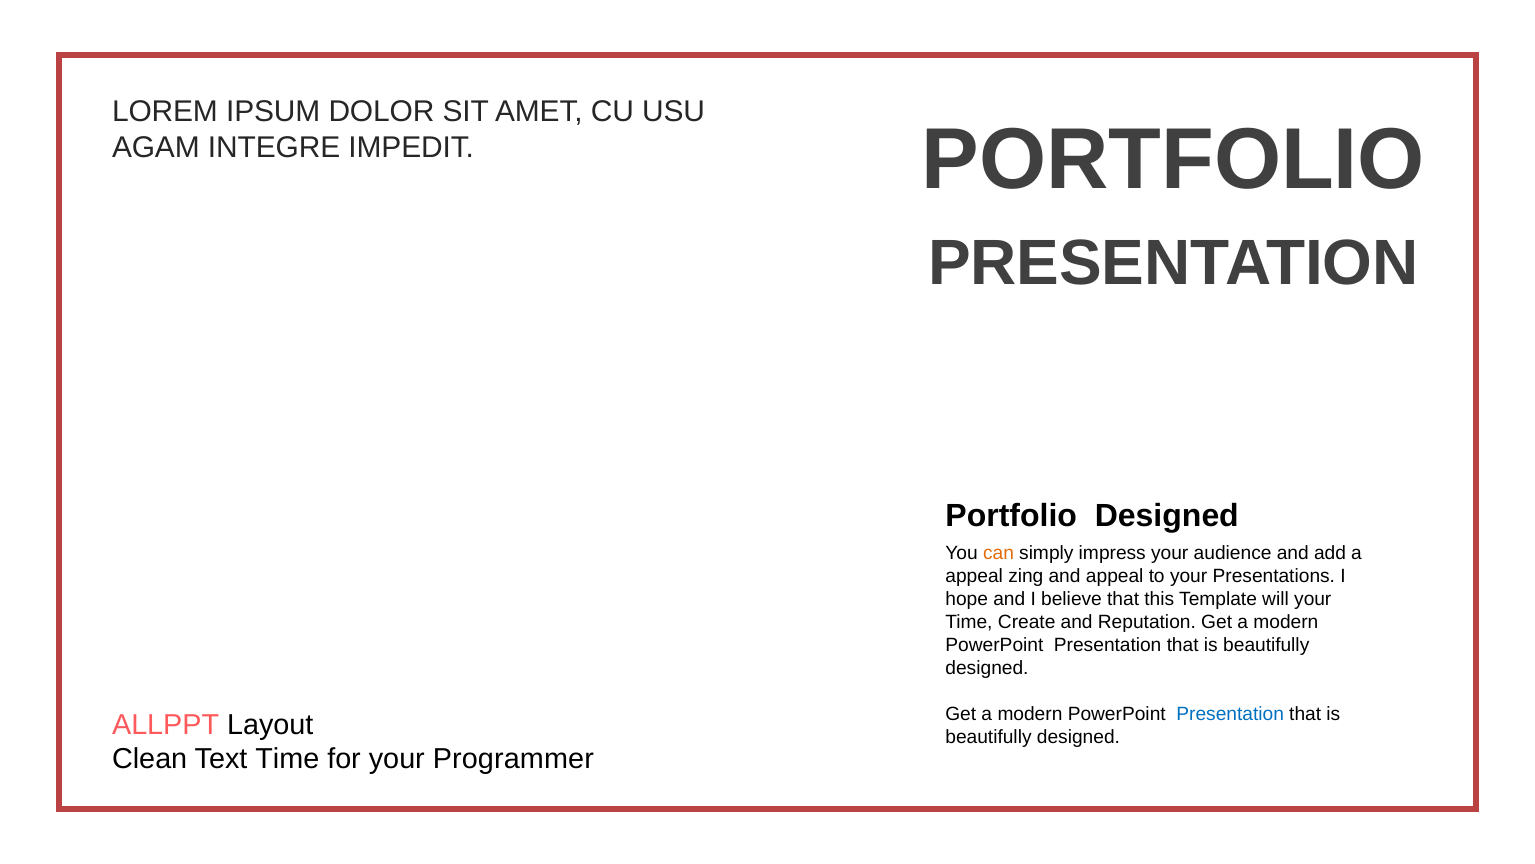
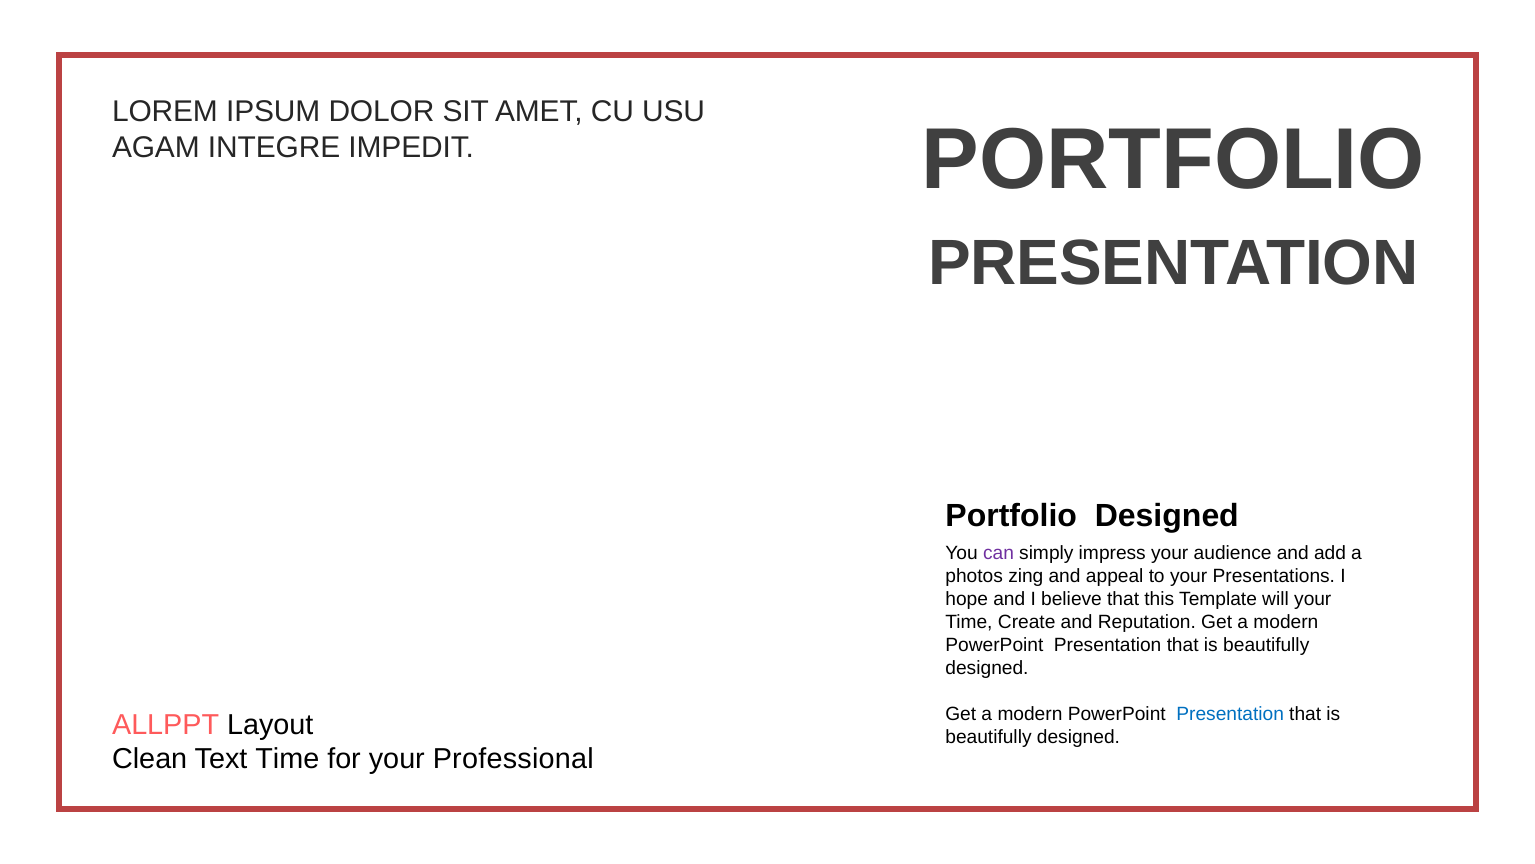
can colour: orange -> purple
appeal at (974, 576): appeal -> photos
Programmer: Programmer -> Professional
